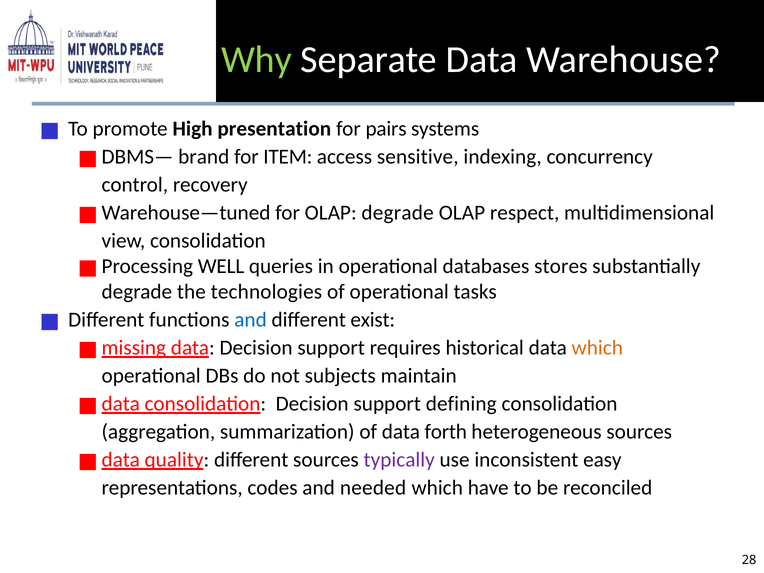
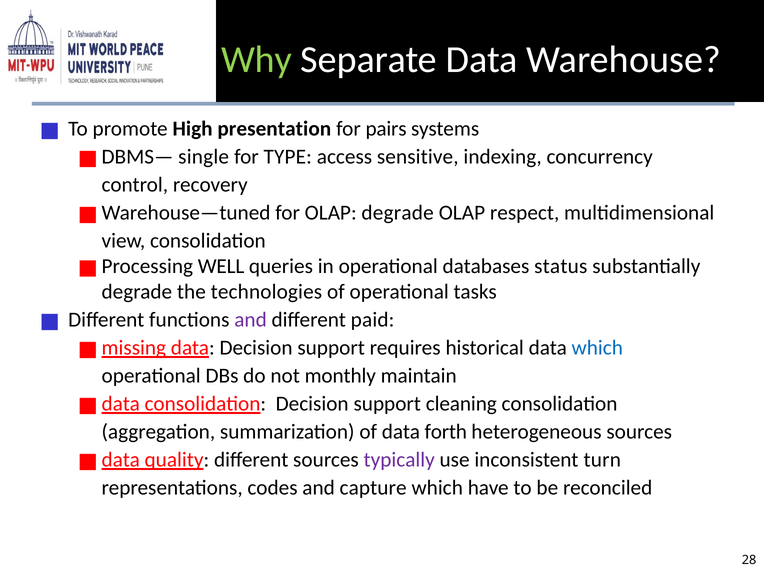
brand: brand -> single
ITEM: ITEM -> TYPE
stores: stores -> status
and at (251, 320) colour: blue -> purple
exist: exist -> paid
which at (597, 348) colour: orange -> blue
subjects: subjects -> monthly
defining: defining -> cleaning
easy: easy -> turn
needed: needed -> capture
